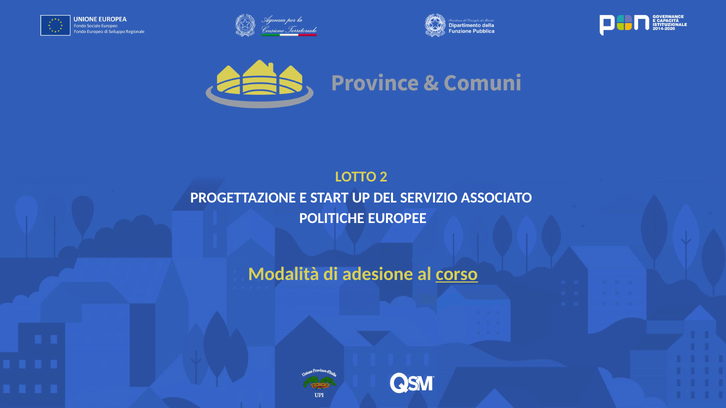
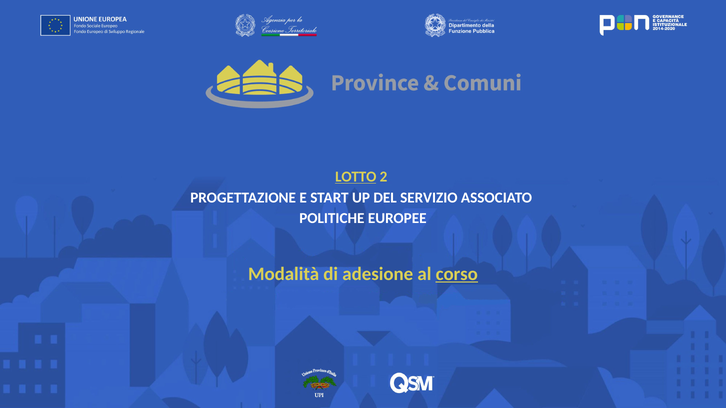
LOTTO underline: none -> present
